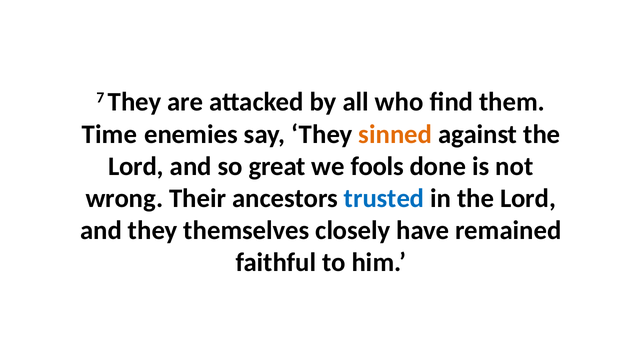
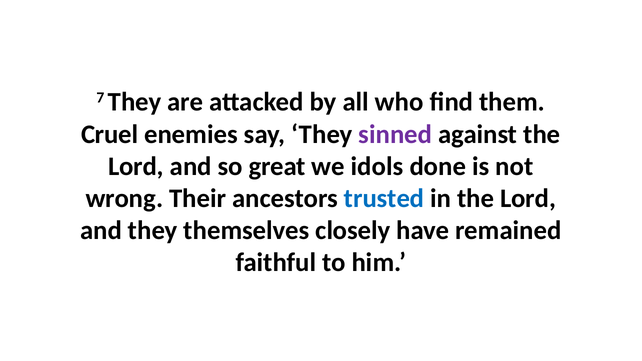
Time: Time -> Cruel
sinned colour: orange -> purple
fools: fools -> idols
